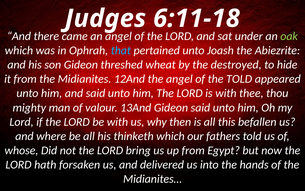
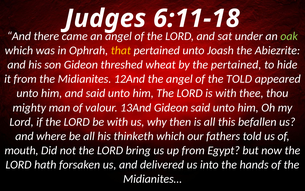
that colour: light blue -> yellow
the destroyed: destroyed -> pertained
whose: whose -> mouth
